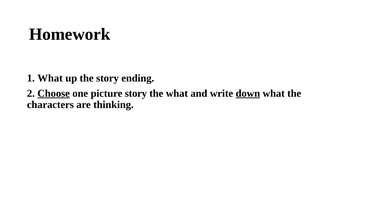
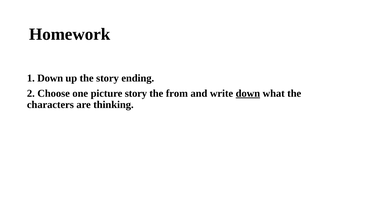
1 What: What -> Down
Choose underline: present -> none
the what: what -> from
